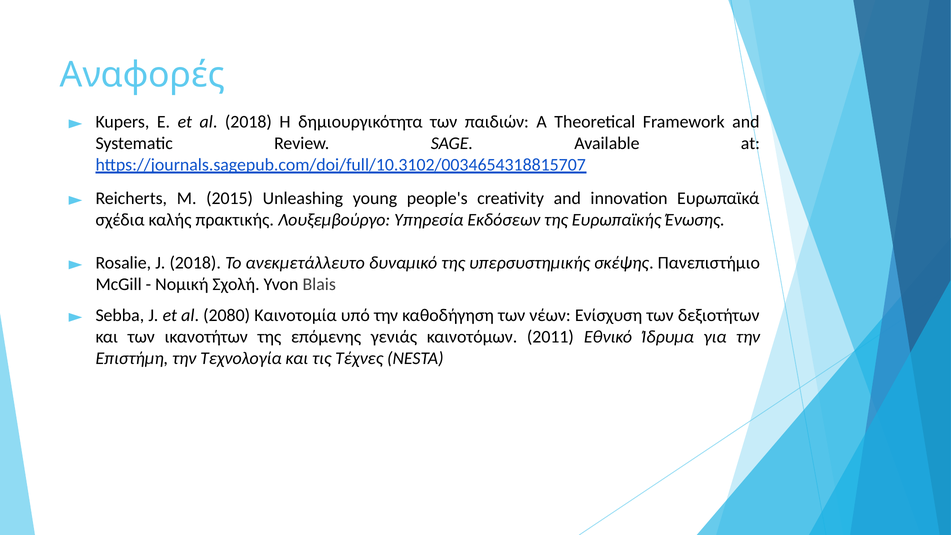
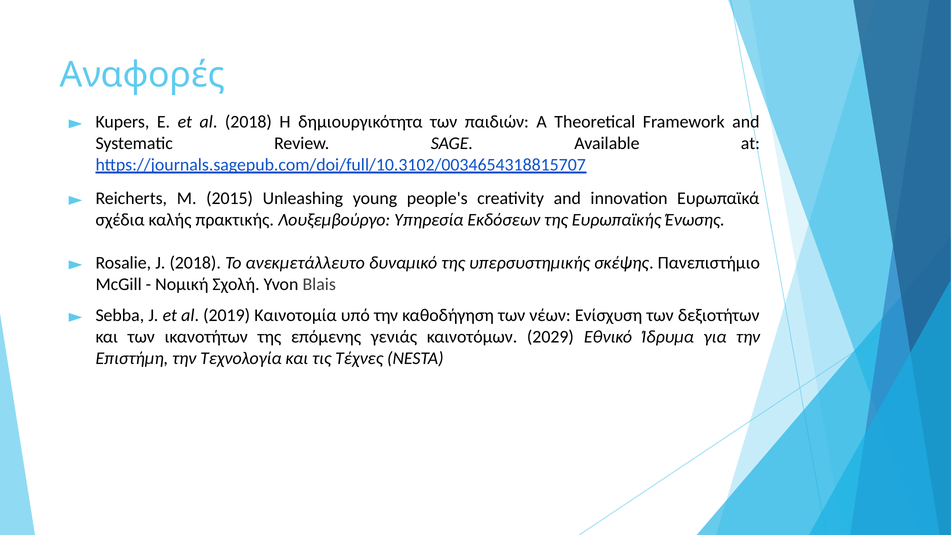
2080: 2080 -> 2019
2011: 2011 -> 2029
